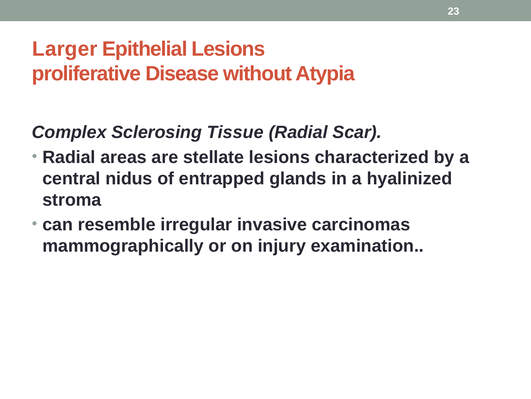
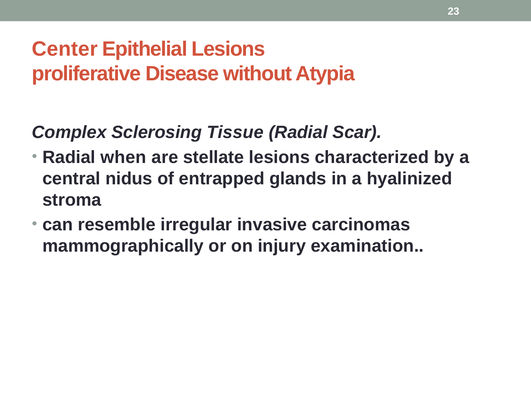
Larger: Larger -> Center
areas: areas -> when
